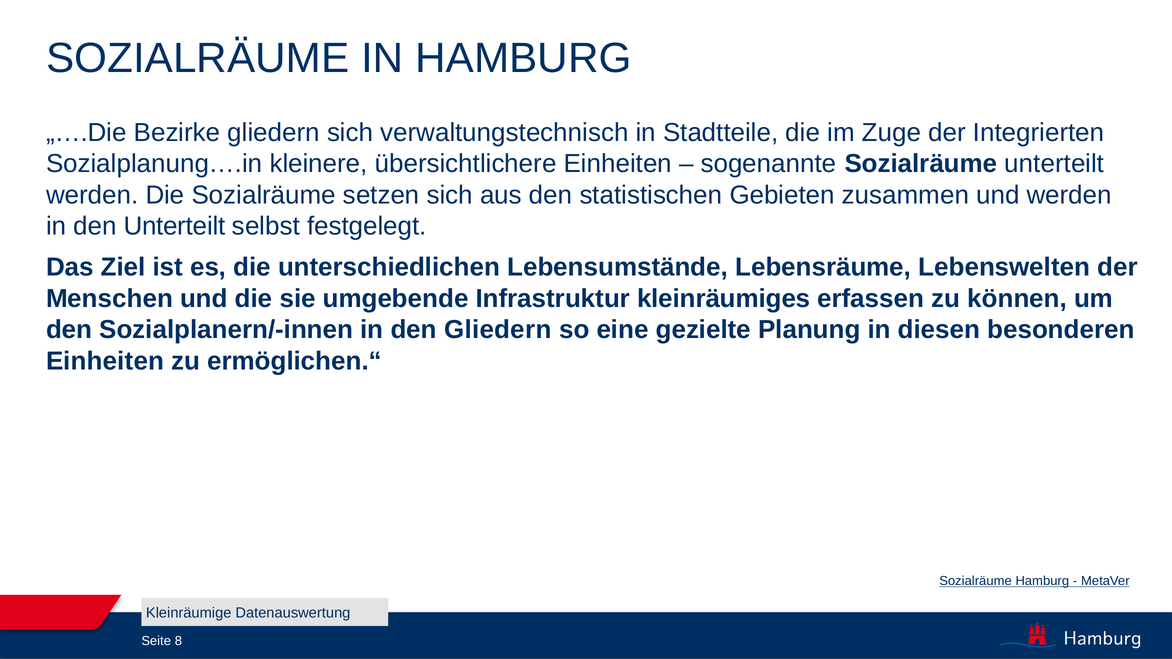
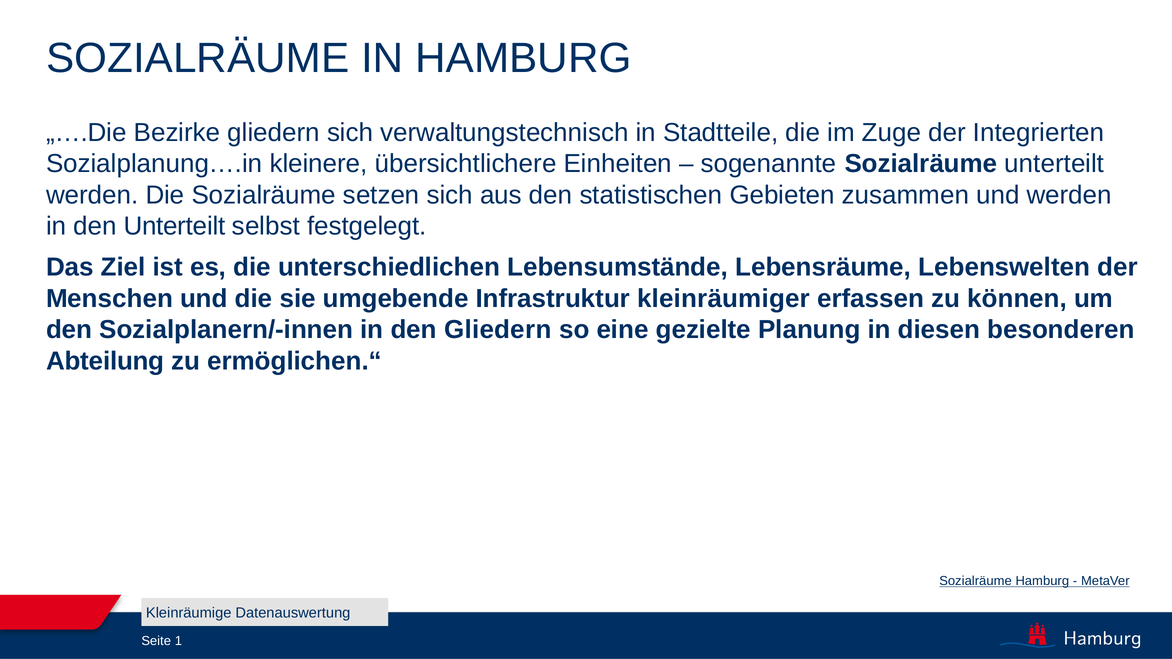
kleinräumiges: kleinräumiges -> kleinräumiger
Einheiten at (105, 361): Einheiten -> Abteilung
8: 8 -> 1
